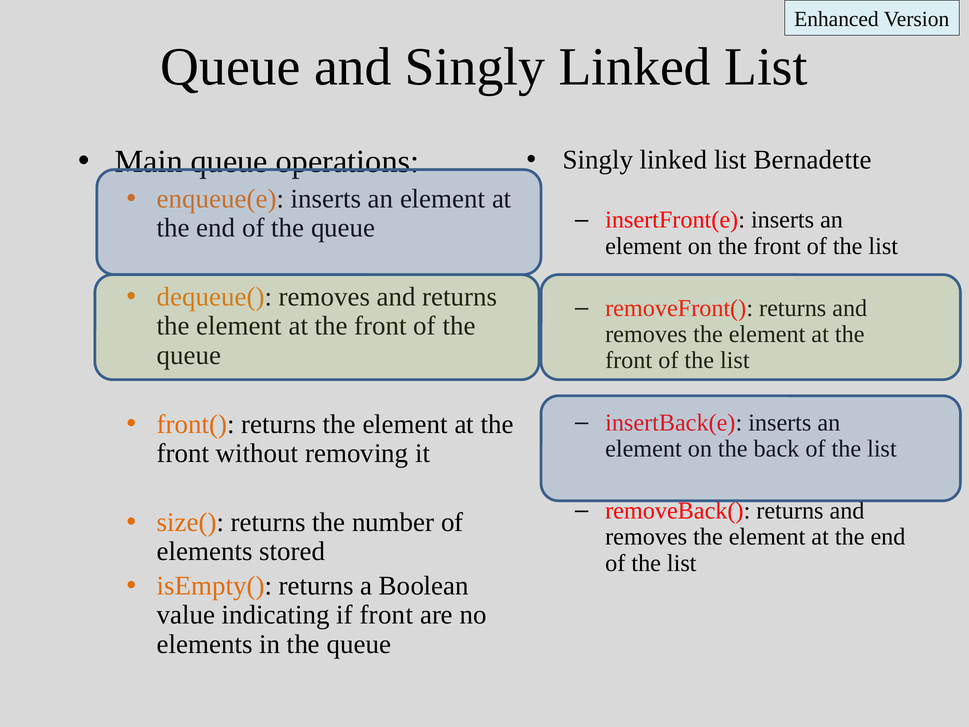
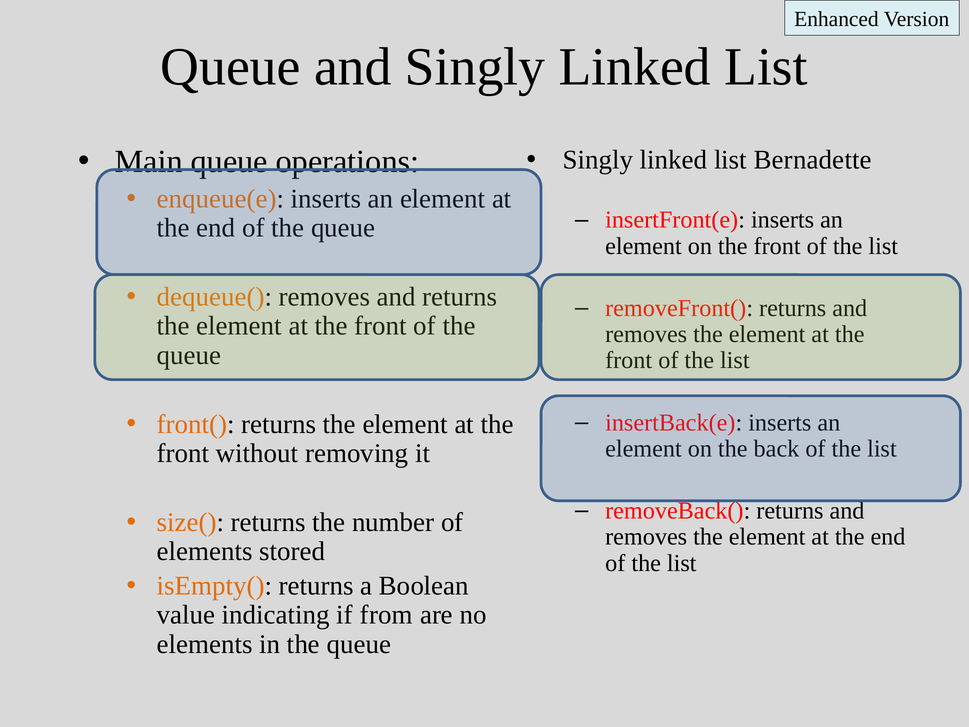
if front: front -> from
